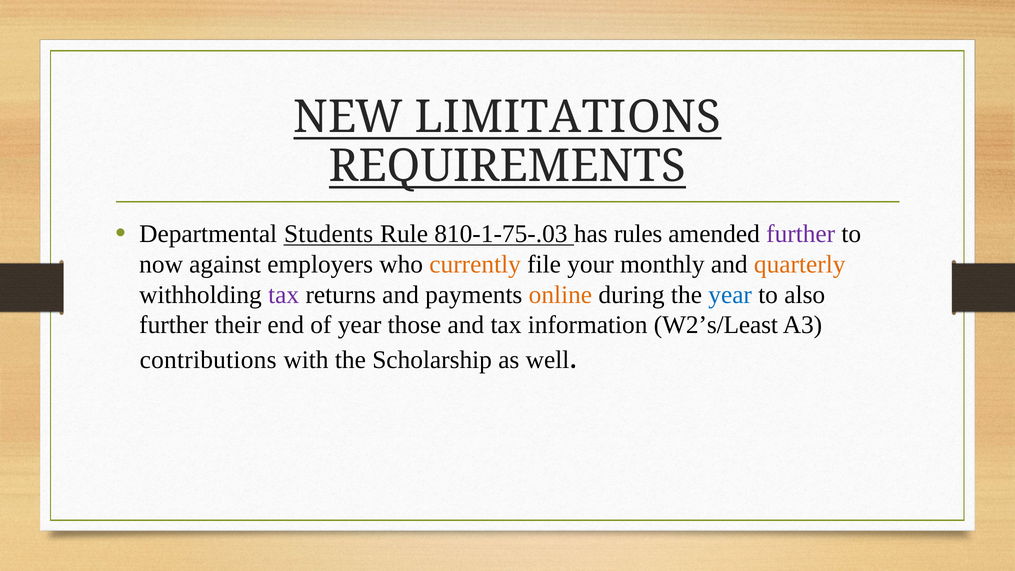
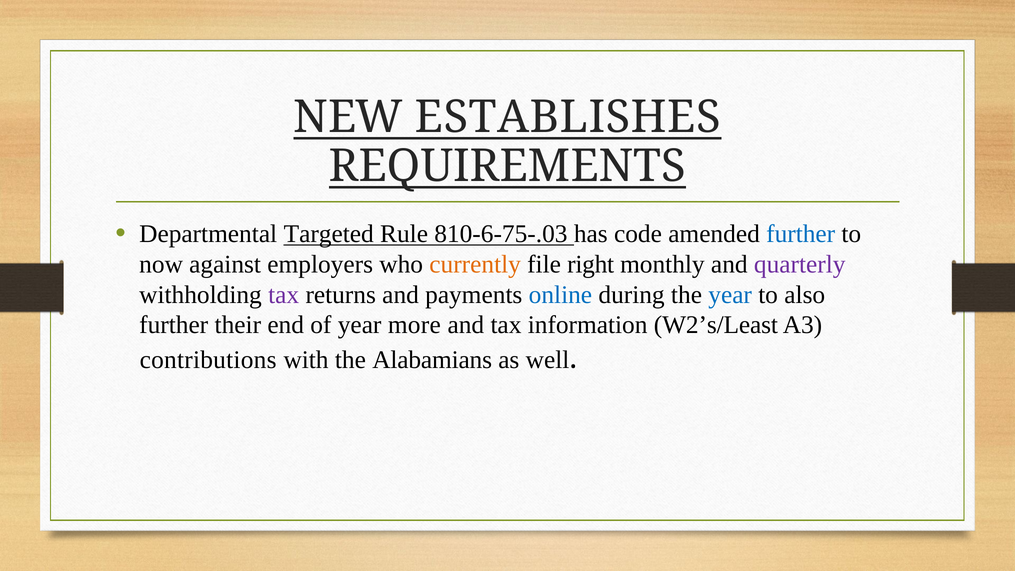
LIMITATIONS: LIMITATIONS -> ESTABLISHES
Students: Students -> Targeted
810-1-75-.03: 810-1-75-.03 -> 810-6-75-.03
rules: rules -> code
further at (801, 234) colour: purple -> blue
your: your -> right
quarterly colour: orange -> purple
online colour: orange -> blue
those: those -> more
Scholarship: Scholarship -> Alabamians
